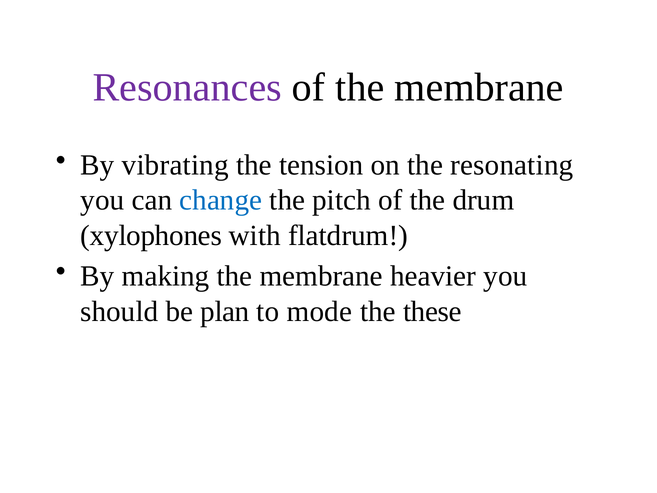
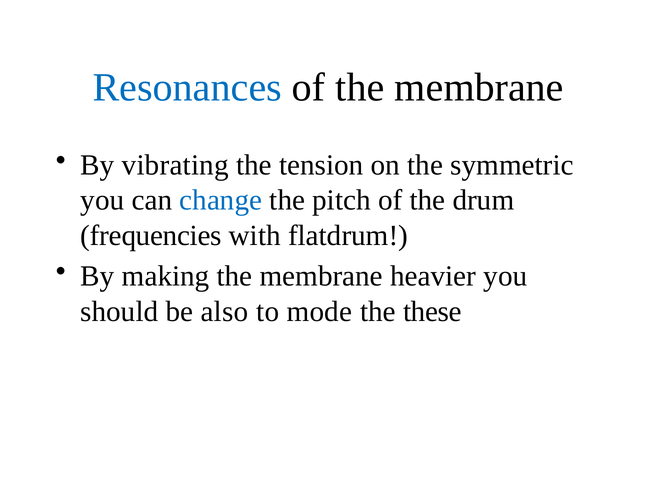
Resonances colour: purple -> blue
resonating: resonating -> symmetric
xylophones: xylophones -> frequencies
plan: plan -> also
